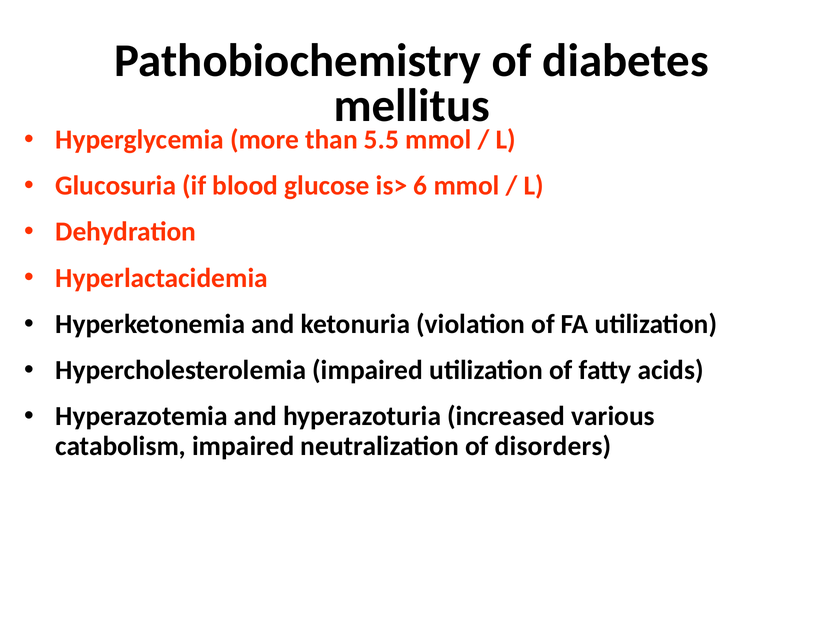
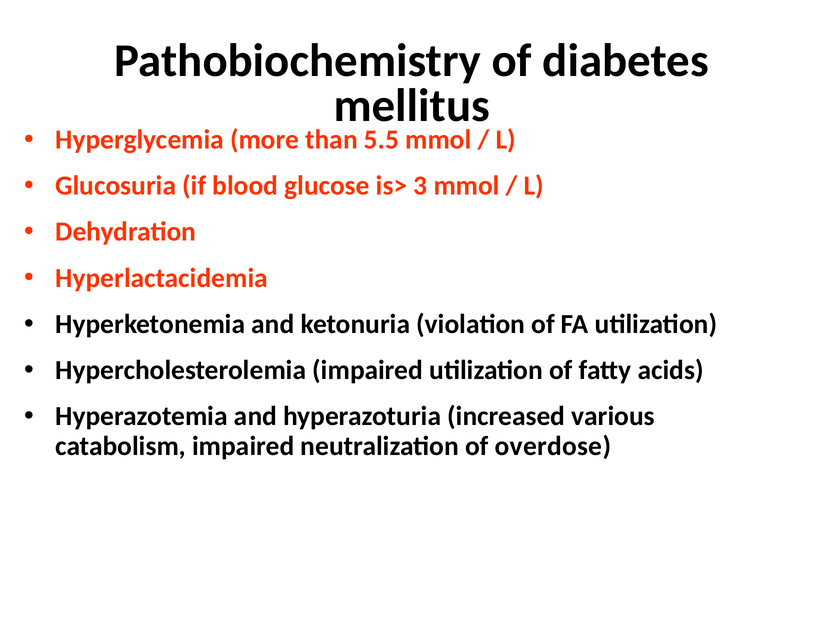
6: 6 -> 3
disorders: disorders -> overdose
